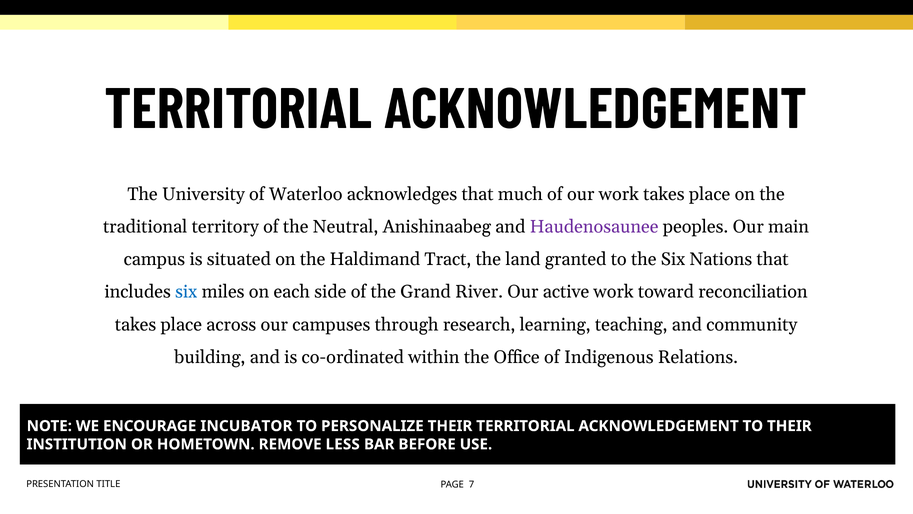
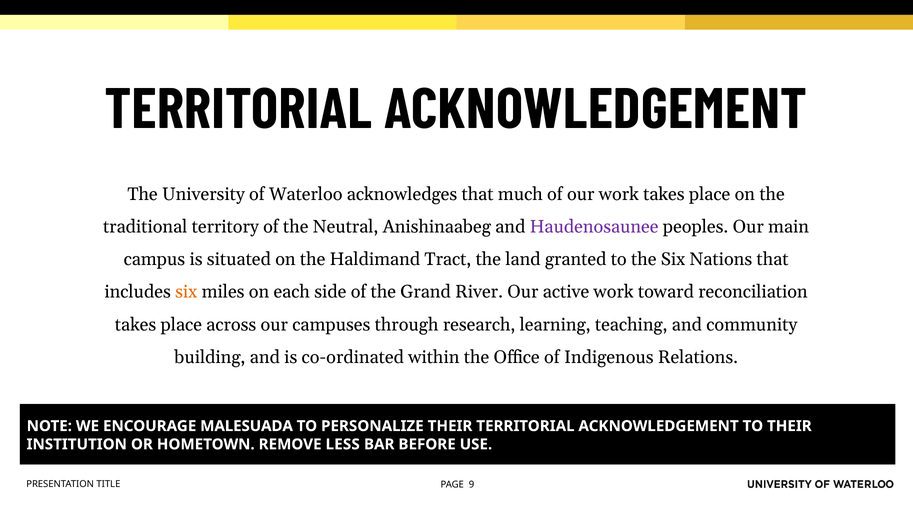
six at (186, 292) colour: blue -> orange
INCUBATOR: INCUBATOR -> MALESUADA
7: 7 -> 9
